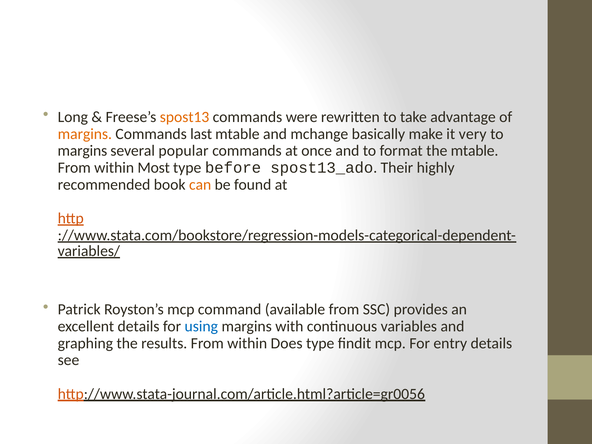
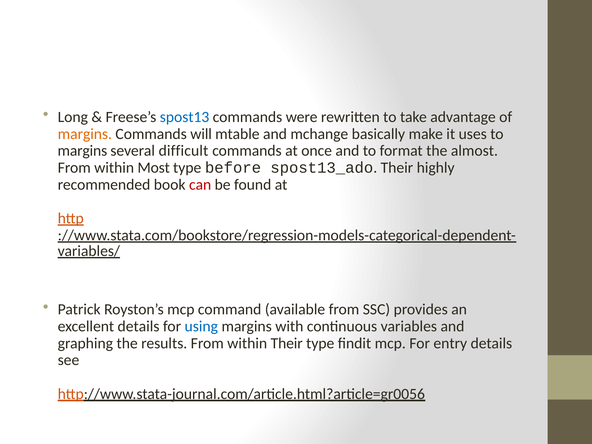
spost13 colour: orange -> blue
last: last -> will
very: very -> uses
popular: popular -> difficult
the mtable: mtable -> almost
can colour: orange -> red
within Does: Does -> Their
